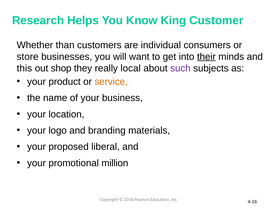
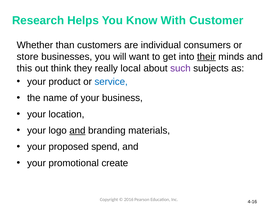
King: King -> With
shop: shop -> think
service colour: orange -> blue
and at (77, 130) underline: none -> present
liberal: liberal -> spend
million: million -> create
